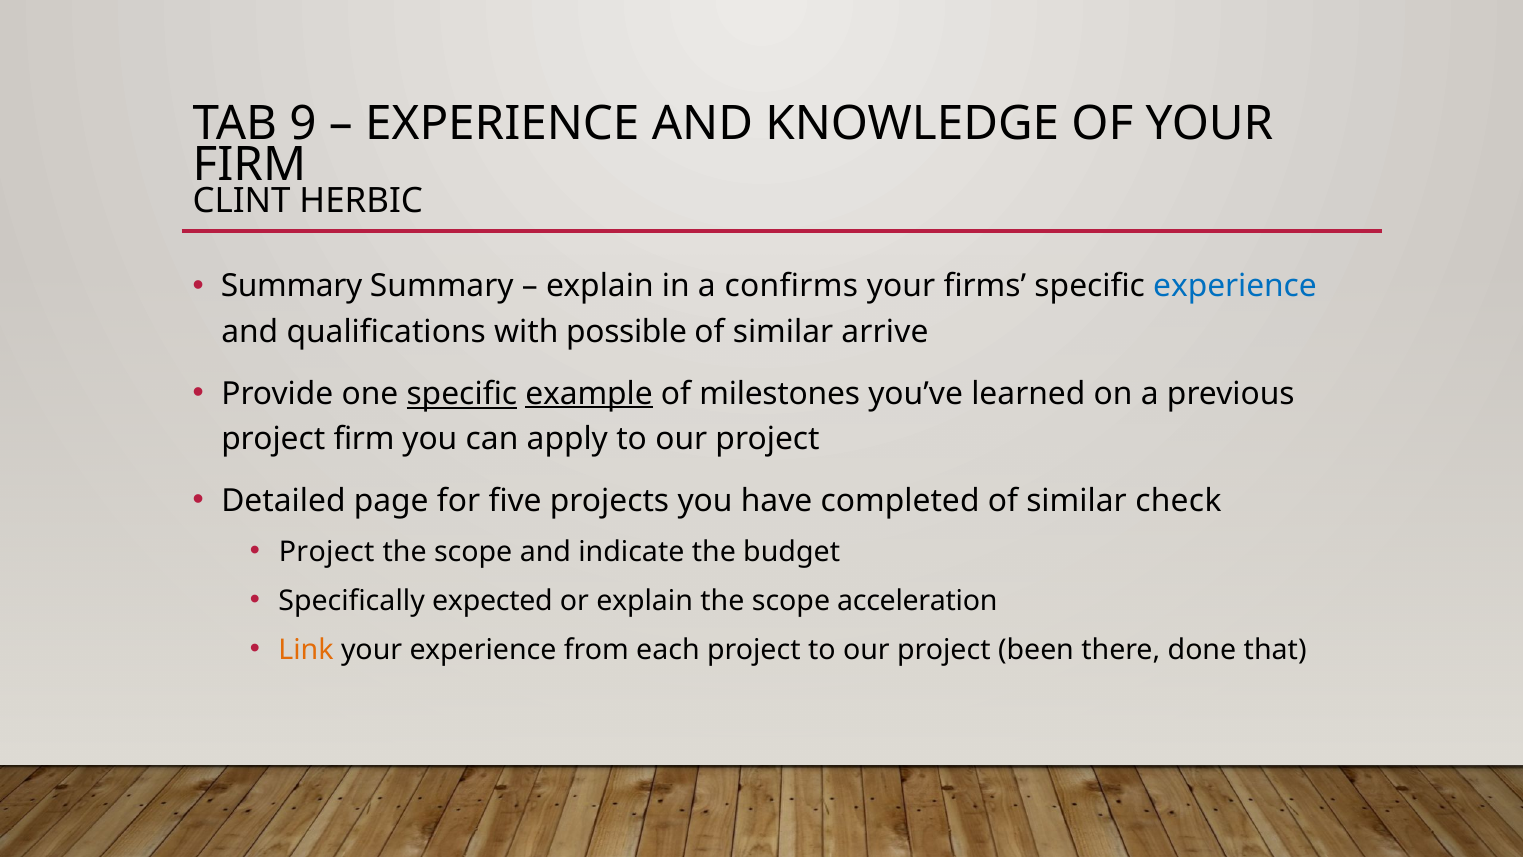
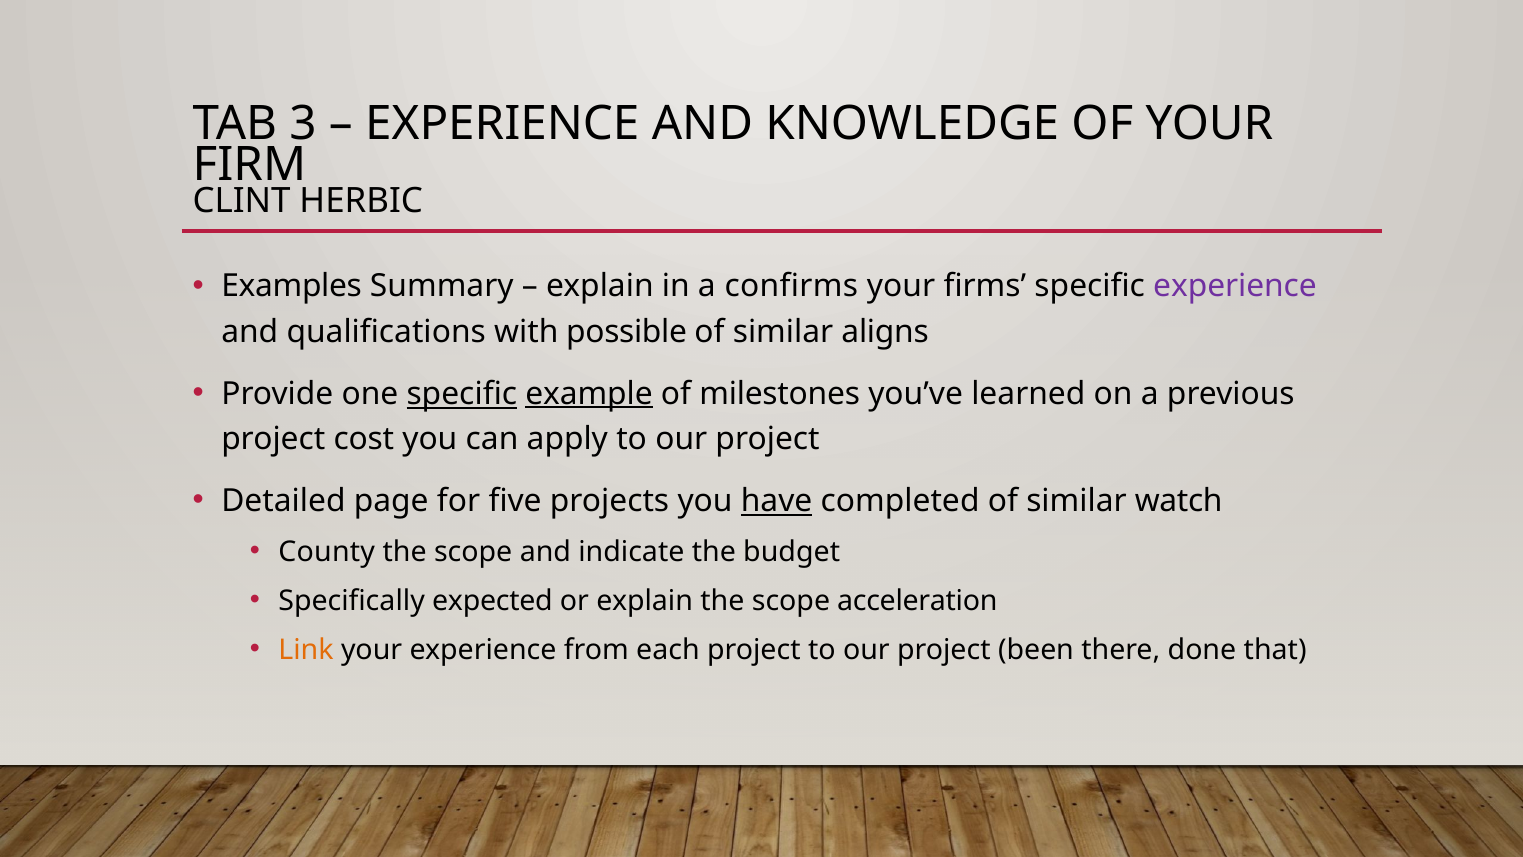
9: 9 -> 3
Summary at (292, 286): Summary -> Examples
experience at (1235, 286) colour: blue -> purple
arrive: arrive -> aligns
project firm: firm -> cost
have underline: none -> present
check: check -> watch
Project at (327, 552): Project -> County
